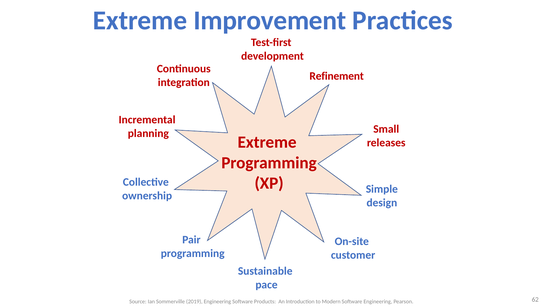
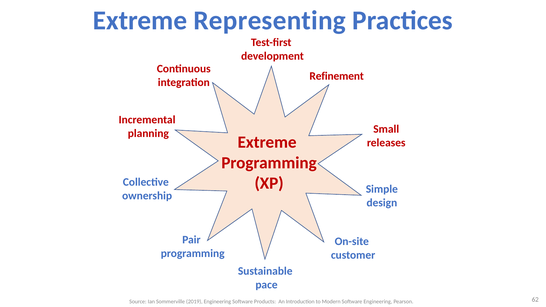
Improvement: Improvement -> Representing
